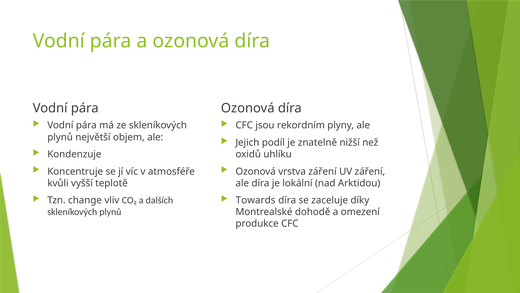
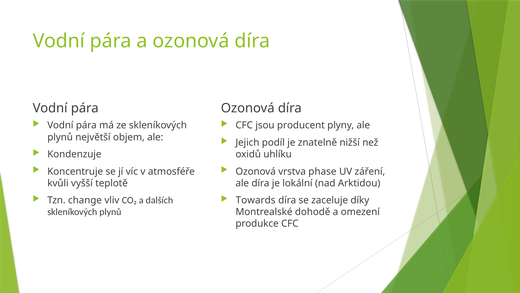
rekordním: rekordním -> producent
vrstva záření: záření -> phase
